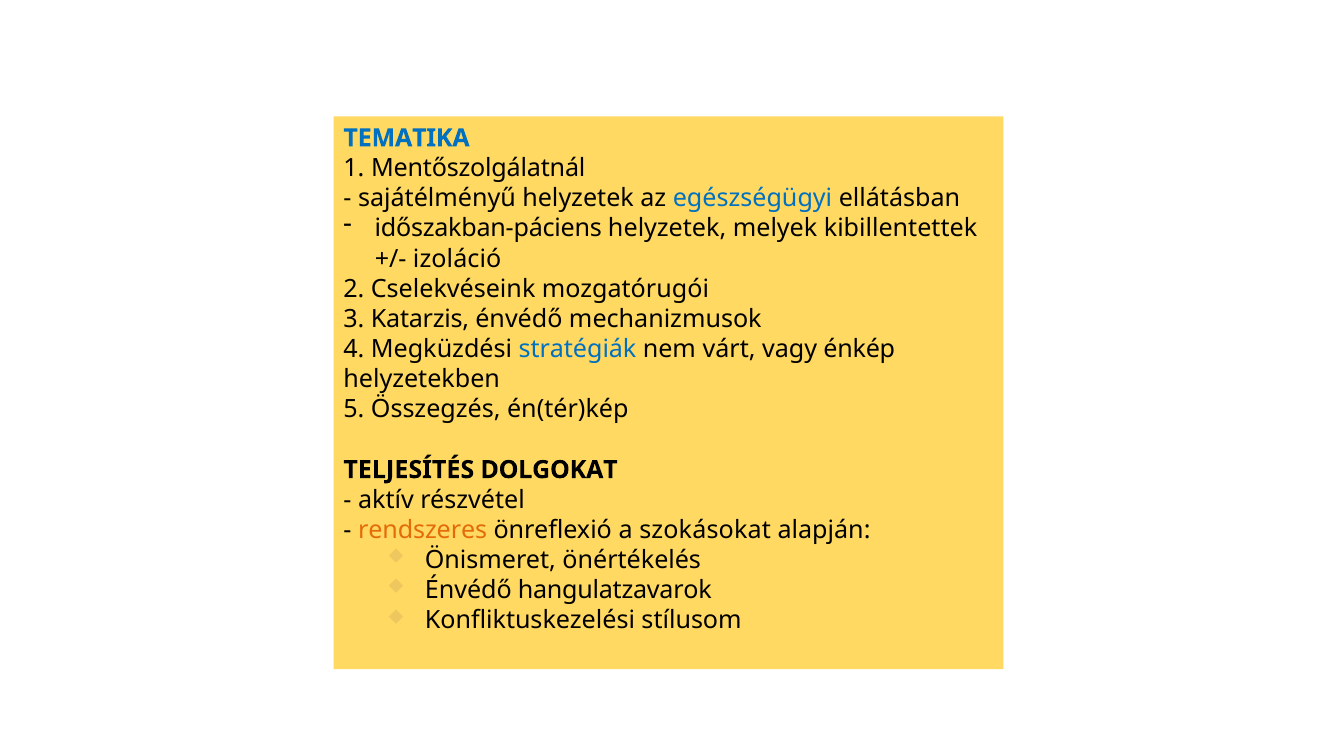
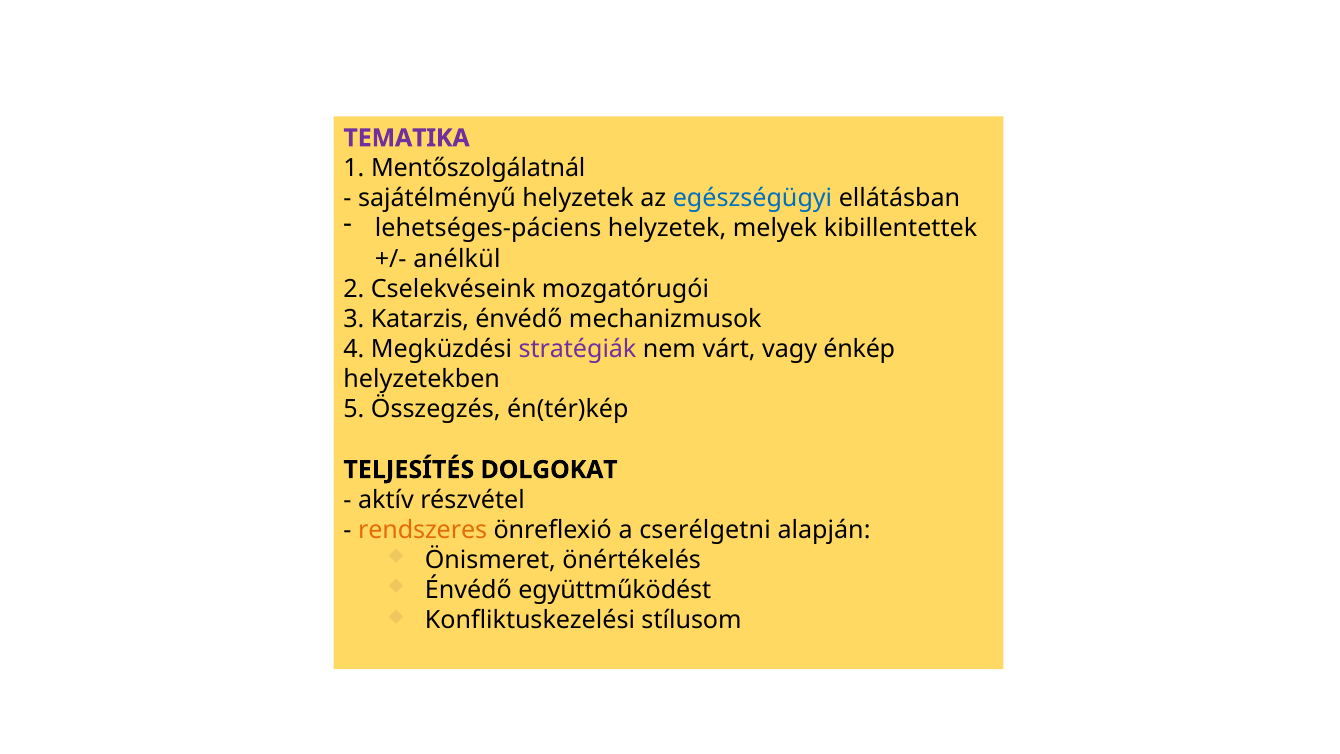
TEMATIKA colour: blue -> purple
időszakban-páciens: időszakban-páciens -> lehetséges-páciens
izoláció: izoláció -> anélkül
stratégiák colour: blue -> purple
szokásokat: szokásokat -> cserélgetni
hangulatzavarok: hangulatzavarok -> együttműködést
